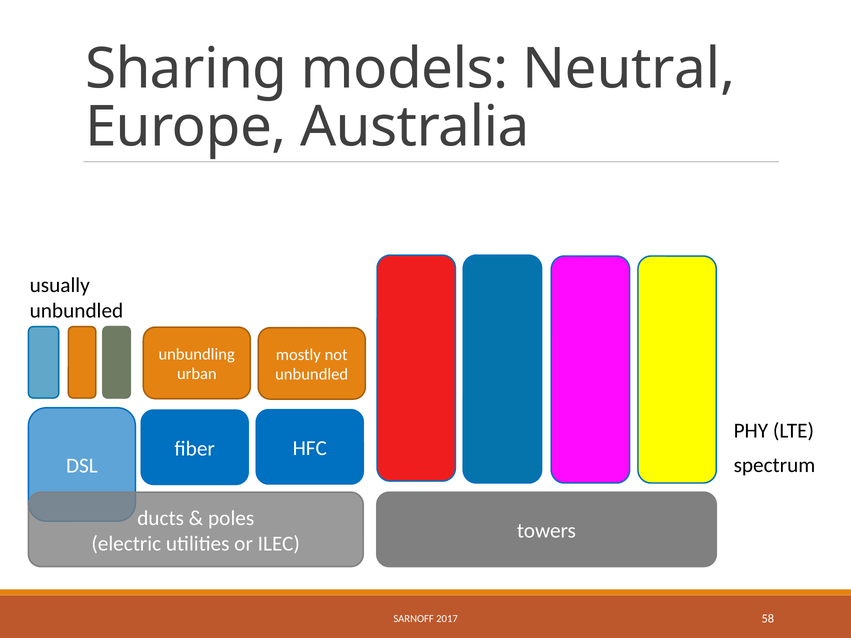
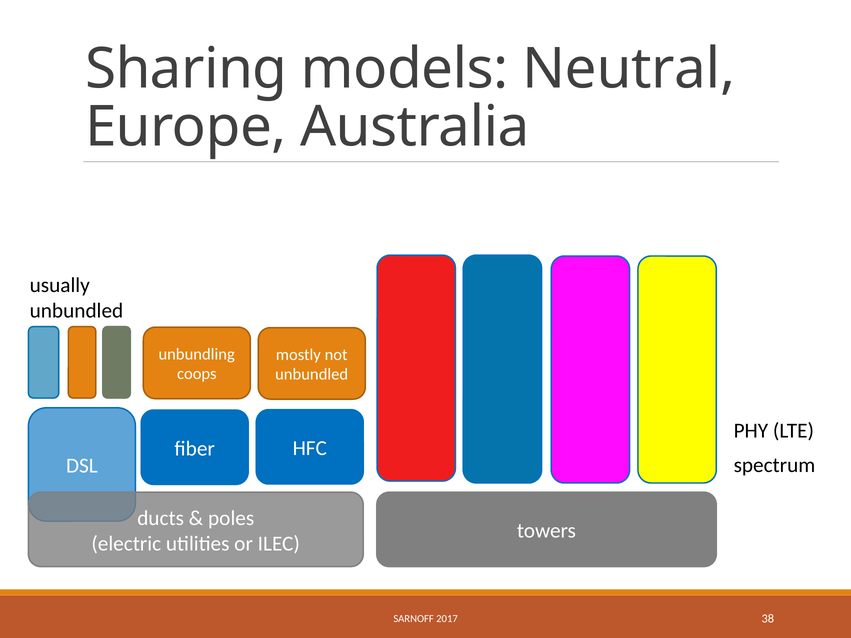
urban: urban -> coops
58: 58 -> 38
